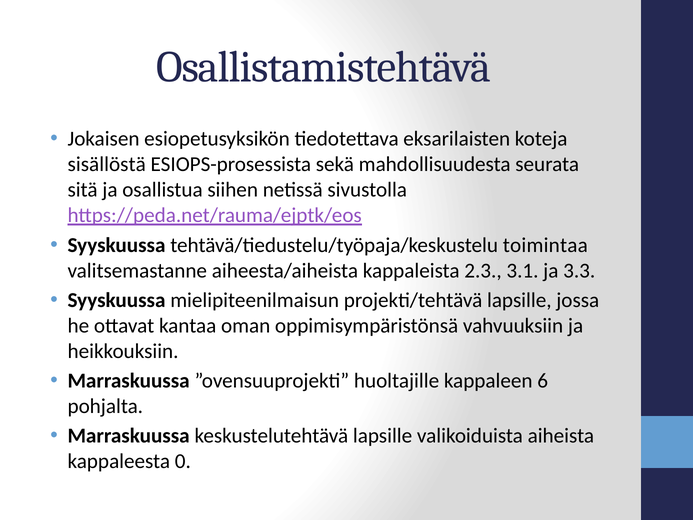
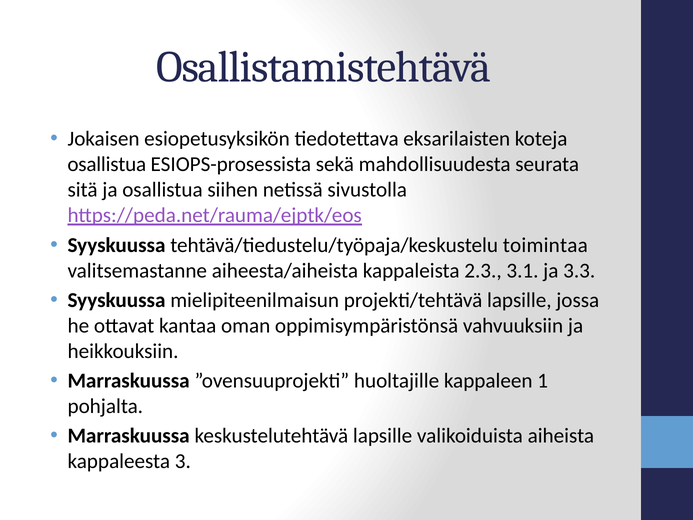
sisällöstä at (107, 164): sisällöstä -> osallistua
6: 6 -> 1
0: 0 -> 3
